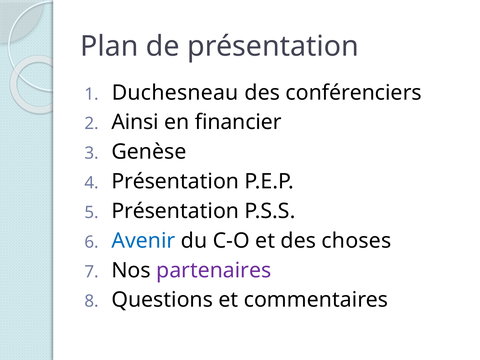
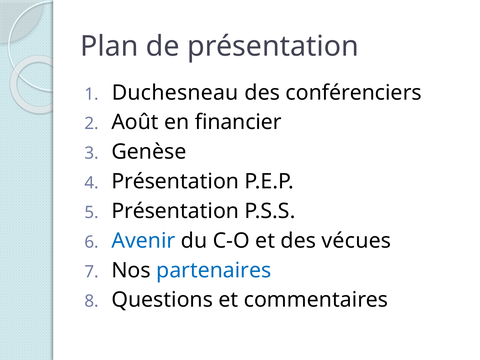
Ainsi: Ainsi -> Août
choses: choses -> vécues
partenaires colour: purple -> blue
